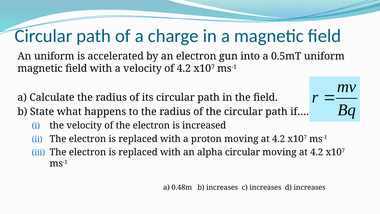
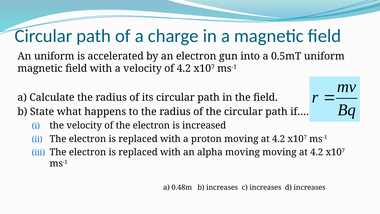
alpha circular: circular -> moving
